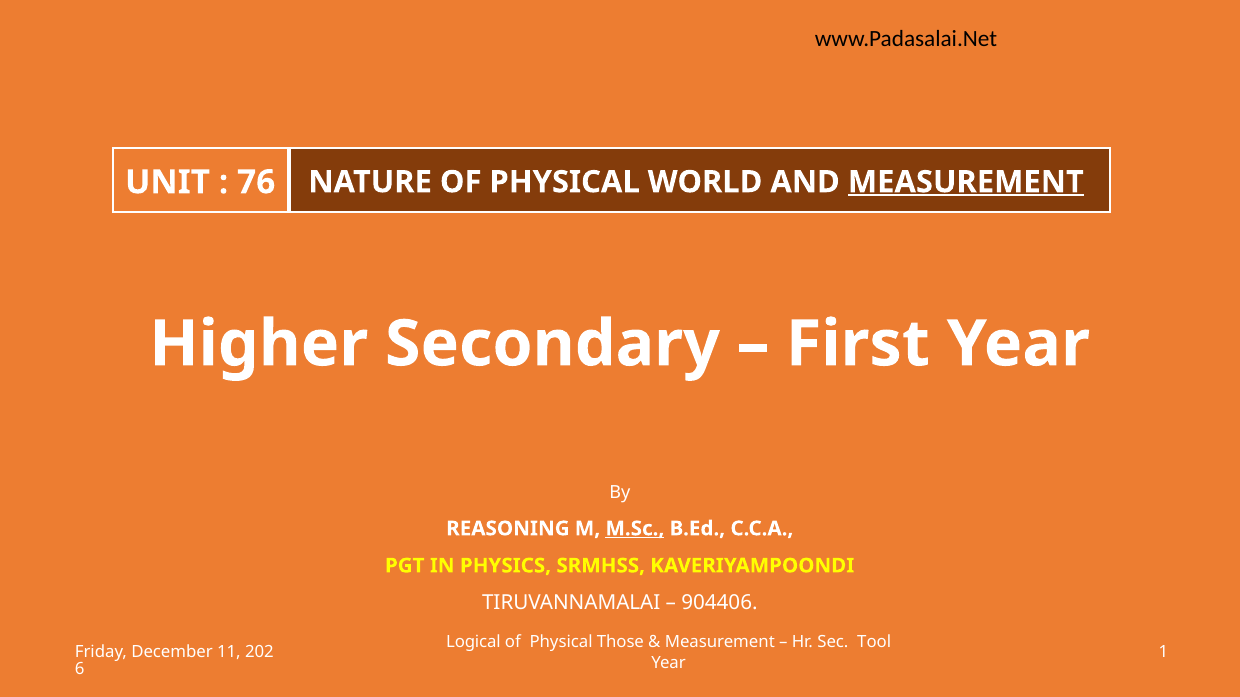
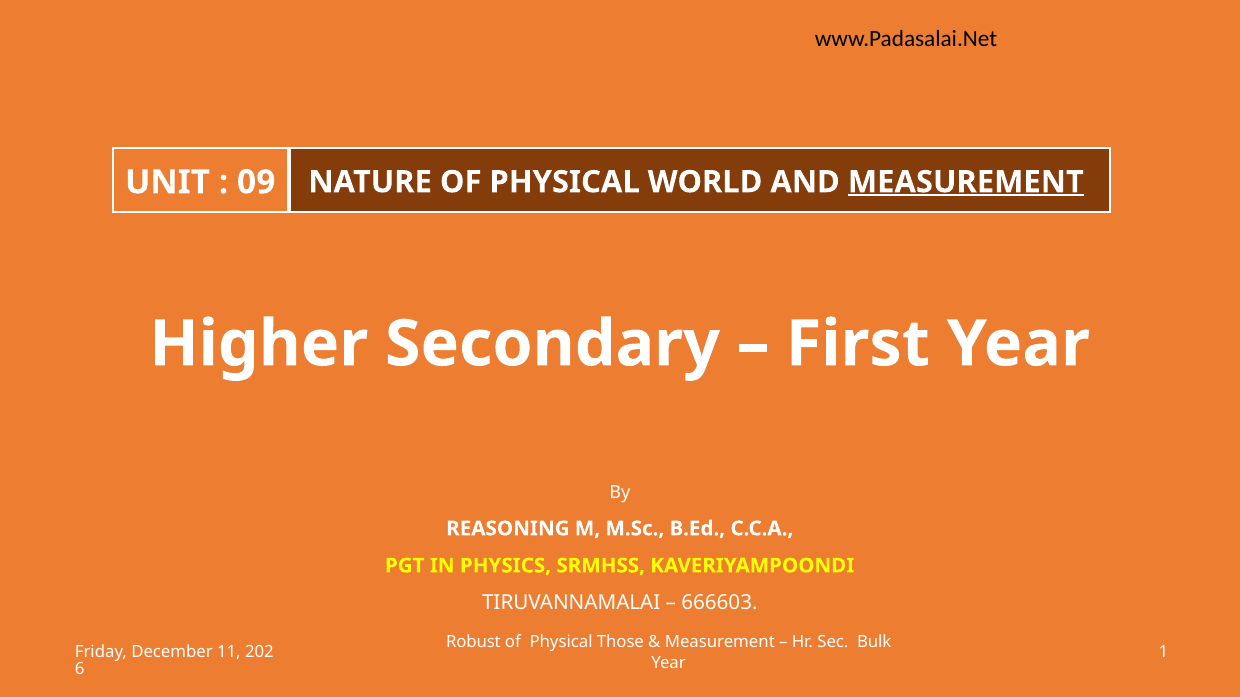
76: 76 -> 09
M.Sc underline: present -> none
904406: 904406 -> 666603
Logical: Logical -> Robust
Tool: Tool -> Bulk
